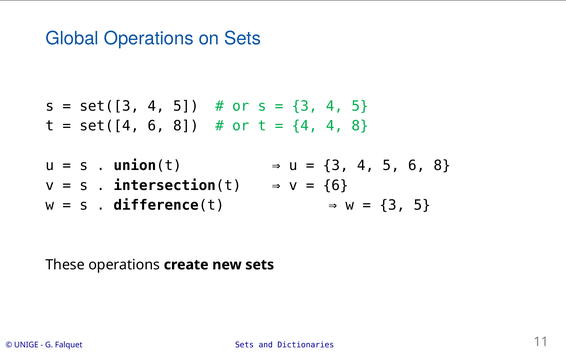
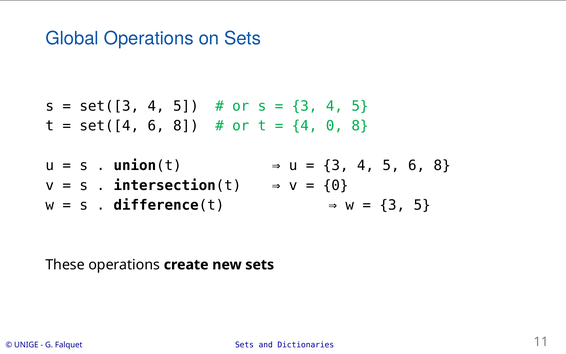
4 4: 4 -> 0
6 at (336, 185): 6 -> 0
